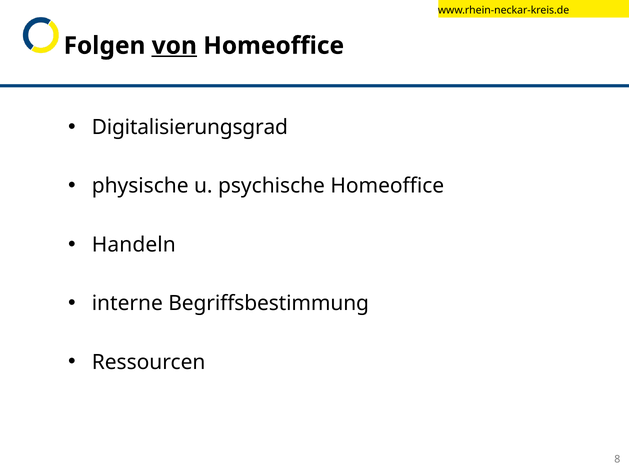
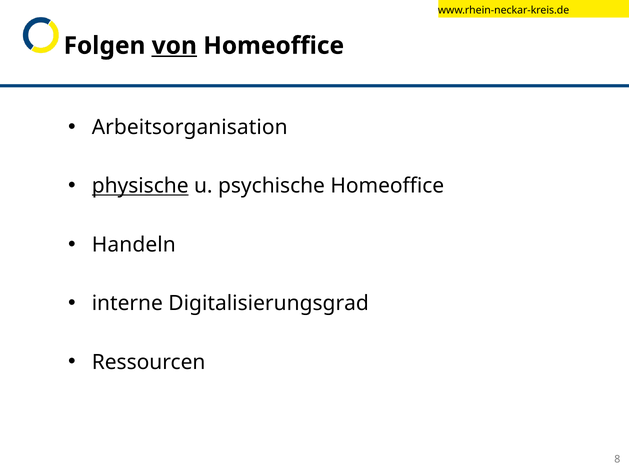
Digitalisierungsgrad: Digitalisierungsgrad -> Arbeitsorganisation
physische underline: none -> present
Begriffsbestimmung: Begriffsbestimmung -> Digitalisierungsgrad
